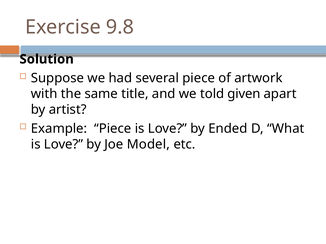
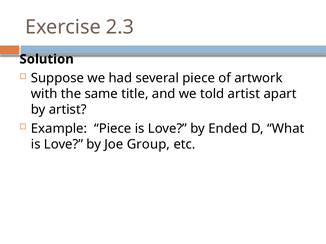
9.8: 9.8 -> 2.3
told given: given -> artist
Model: Model -> Group
